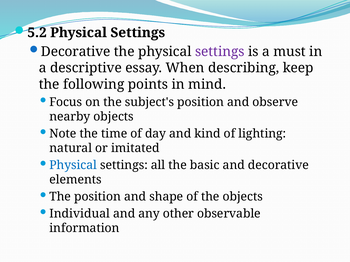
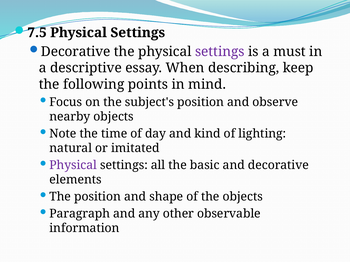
5.2: 5.2 -> 7.5
Physical at (73, 165) colour: blue -> purple
Individual: Individual -> Paragraph
